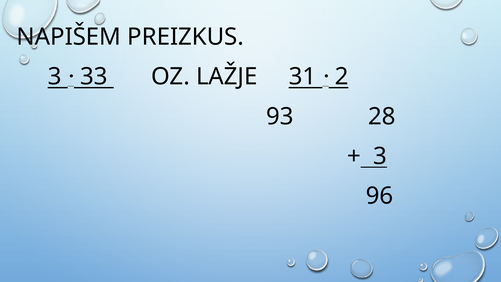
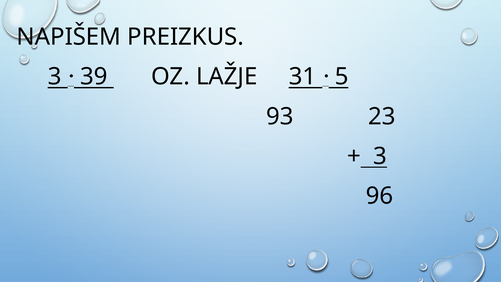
33: 33 -> 39
2: 2 -> 5
28: 28 -> 23
